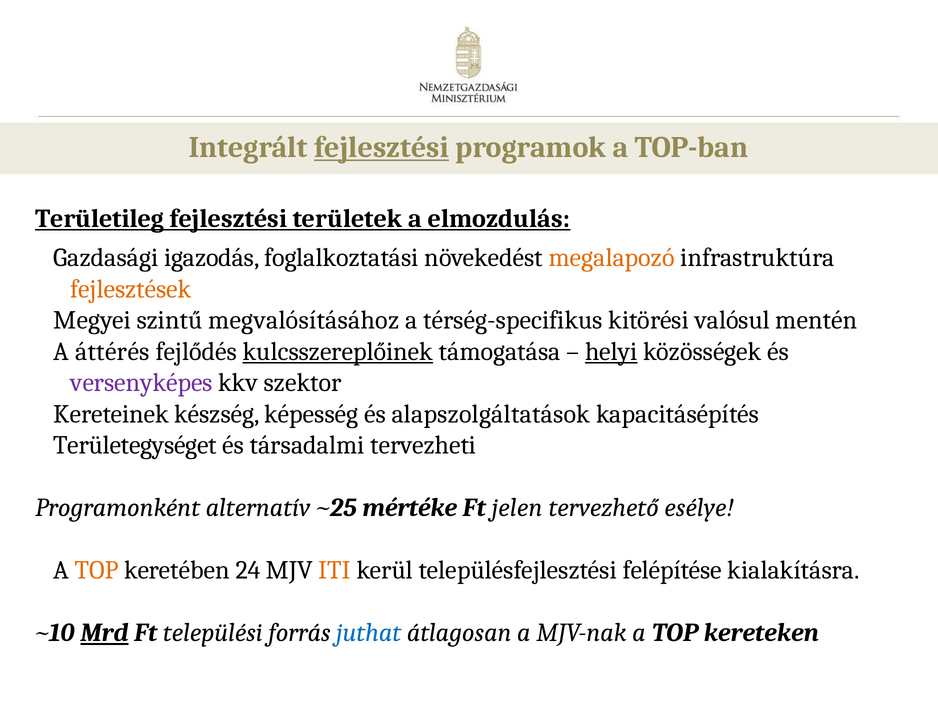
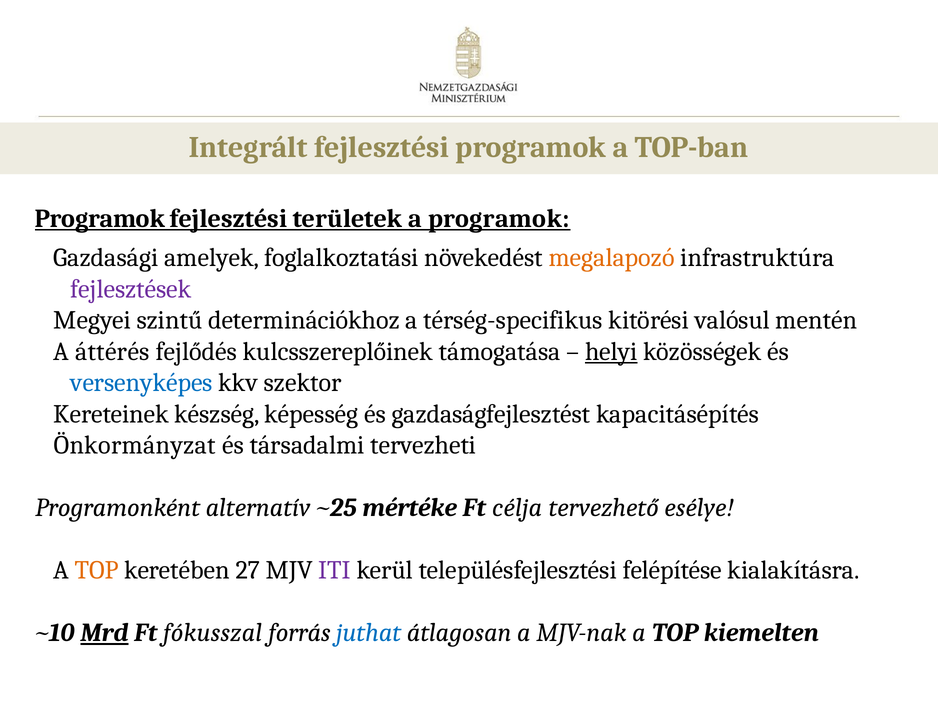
fejlesztési at (382, 147) underline: present -> none
Területileg at (100, 219): Területileg -> Programok
a elmozdulás: elmozdulás -> programok
igazodás: igazodás -> amelyek
fejlesztések colour: orange -> purple
megvalósításához: megvalósításához -> determinációkhoz
kulcsszereplőinek underline: present -> none
versenyképes colour: purple -> blue
alapszolgáltatások: alapszolgáltatások -> gazdaságfejlesztést
Területegységet: Területegységet -> Önkormányzat
jelen: jelen -> célja
24: 24 -> 27
ITI colour: orange -> purple
települési: települési -> fókusszal
kereteken: kereteken -> kiemelten
